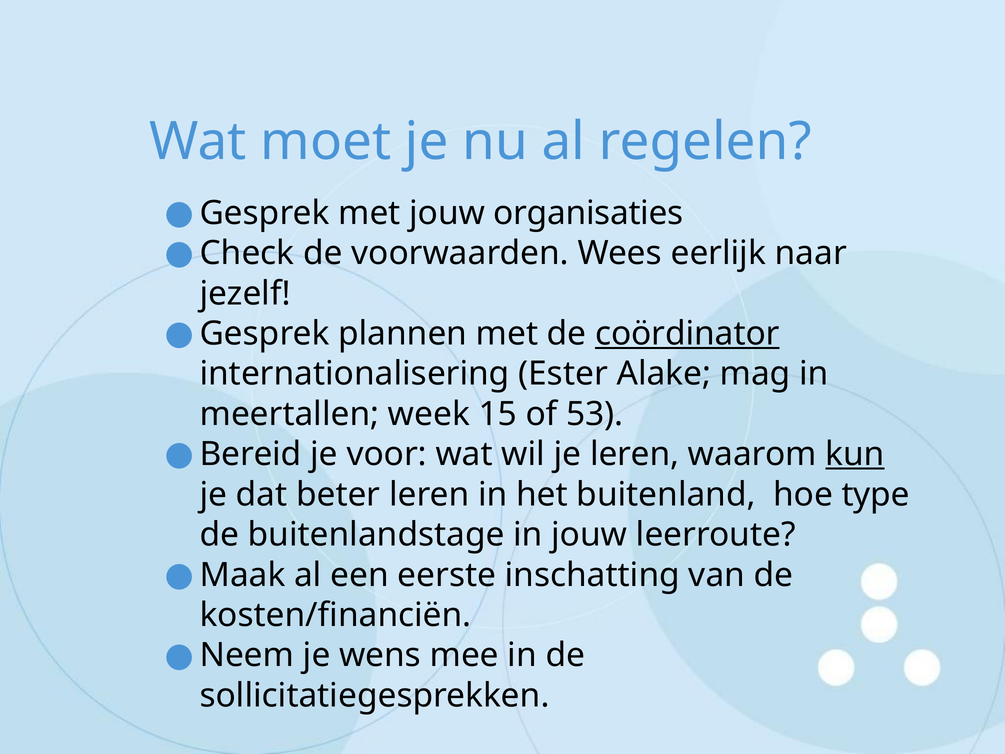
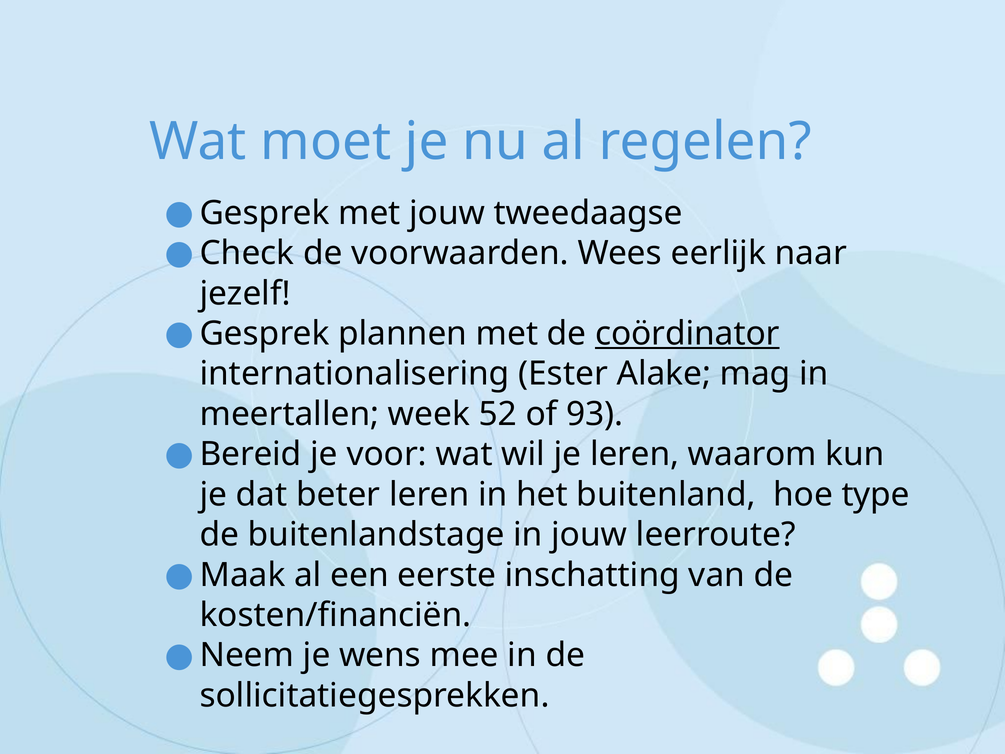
organisaties: organisaties -> tweedaagse
15: 15 -> 52
53: 53 -> 93
kun underline: present -> none
